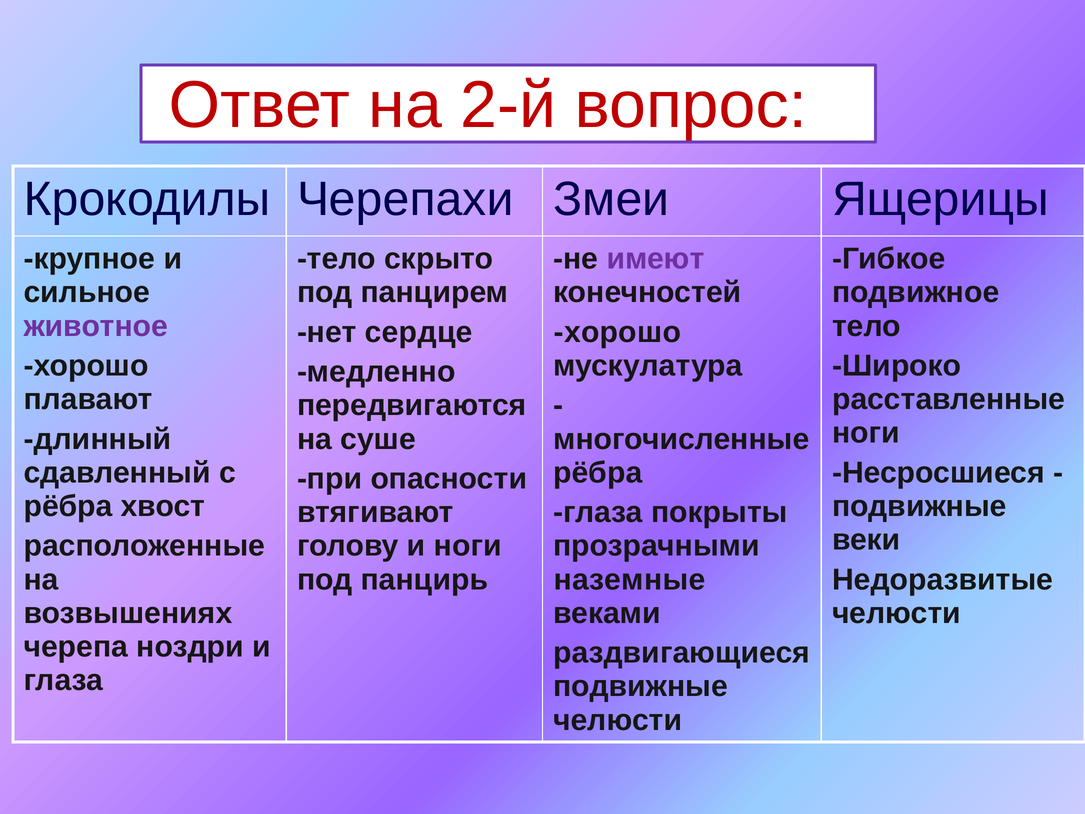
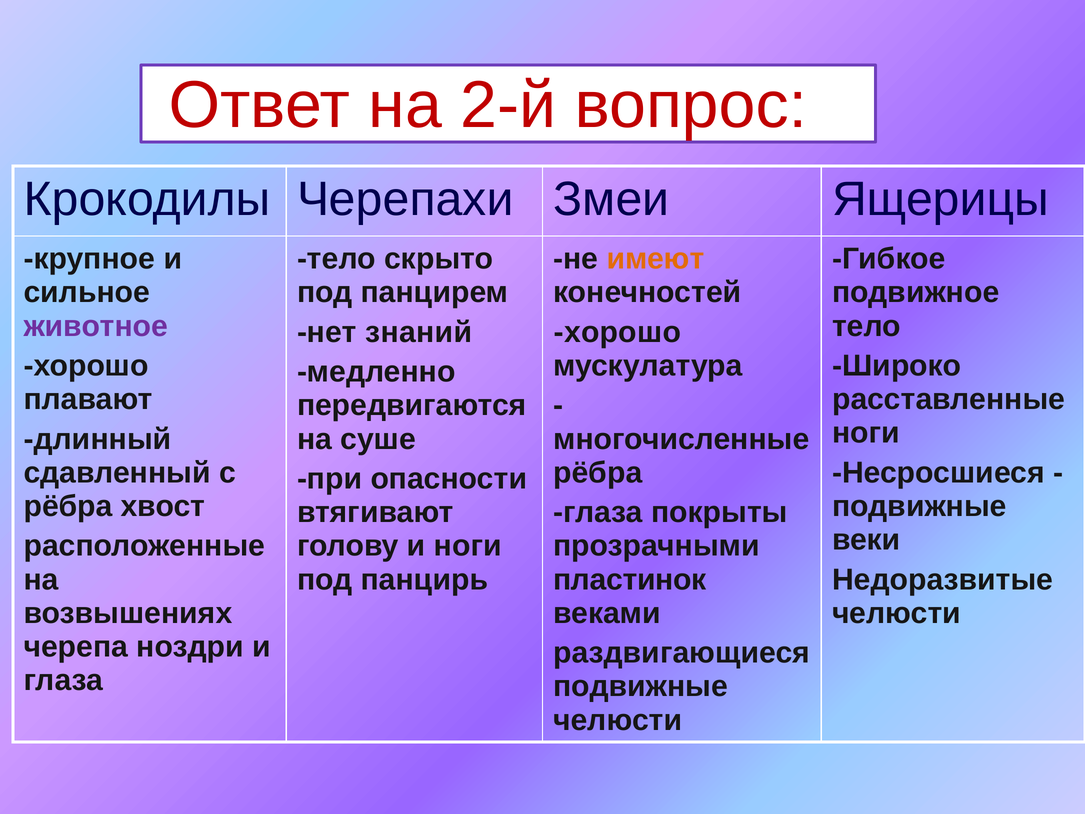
имеют colour: purple -> orange
сердце: сердце -> знаний
наземные: наземные -> пластинок
